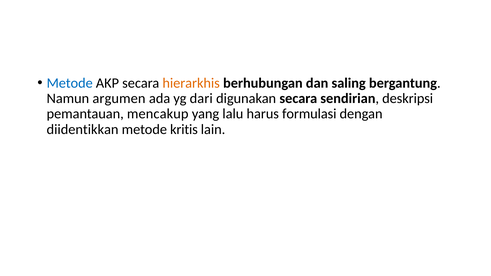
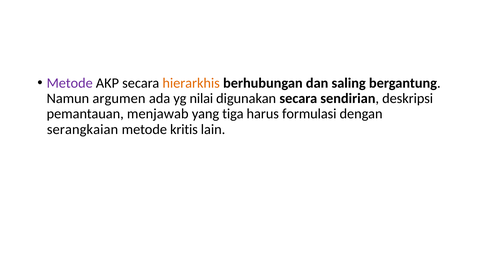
Metode at (70, 83) colour: blue -> purple
dari: dari -> nilai
mencakup: mencakup -> menjawab
lalu: lalu -> tiga
diidentikkan: diidentikkan -> serangkaian
